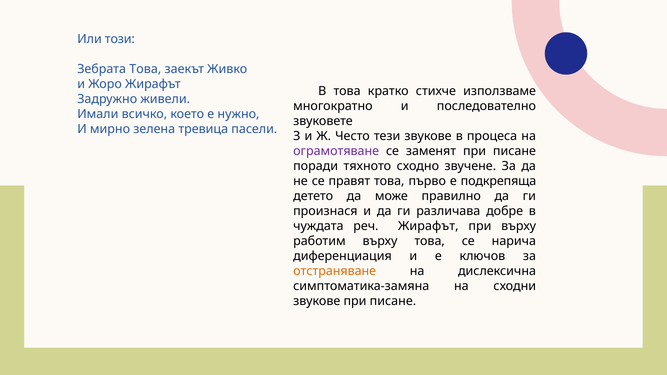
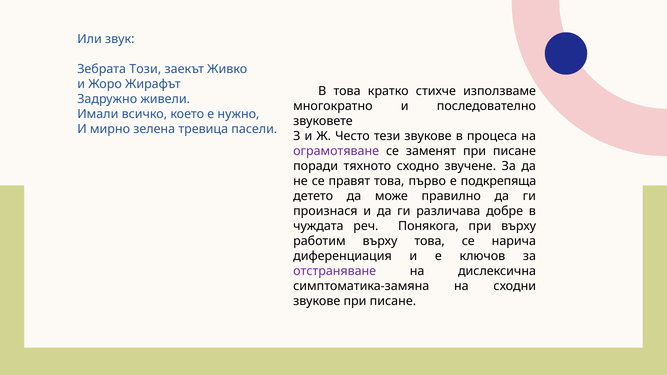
този: този -> звук
Зебрата Това: Това -> Този
реч Жирафът: Жирафът -> Понякога
отстраняване colour: orange -> purple
